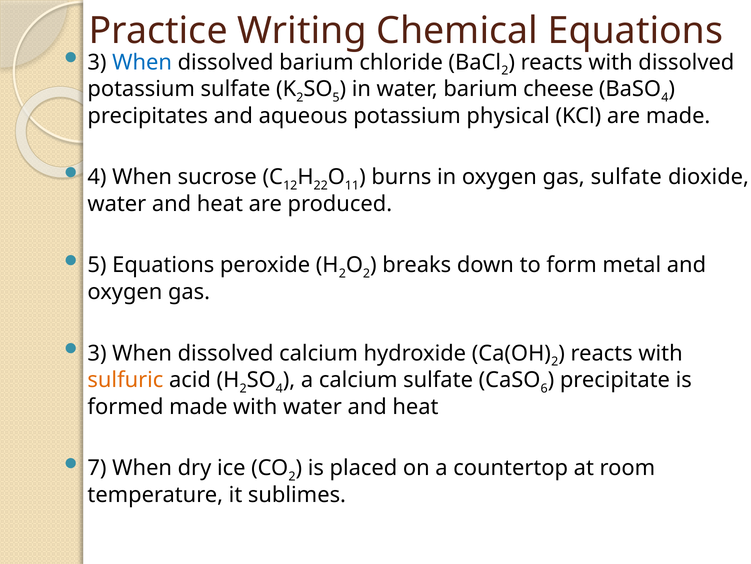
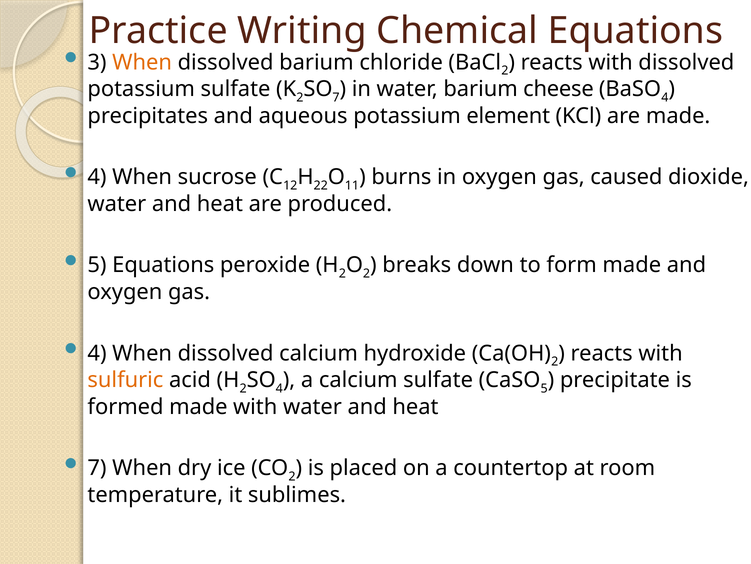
When at (142, 62) colour: blue -> orange
5 at (336, 97): 5 -> 7
physical: physical -> element
gas sulfate: sulfate -> caused
form metal: metal -> made
3 at (97, 353): 3 -> 4
6 at (544, 388): 6 -> 5
